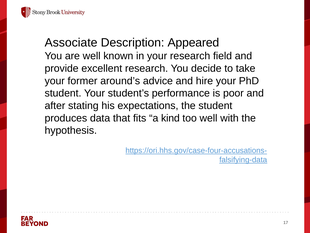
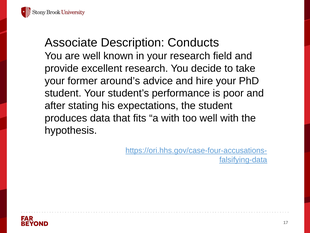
Appeared: Appeared -> Conducts
a kind: kind -> with
